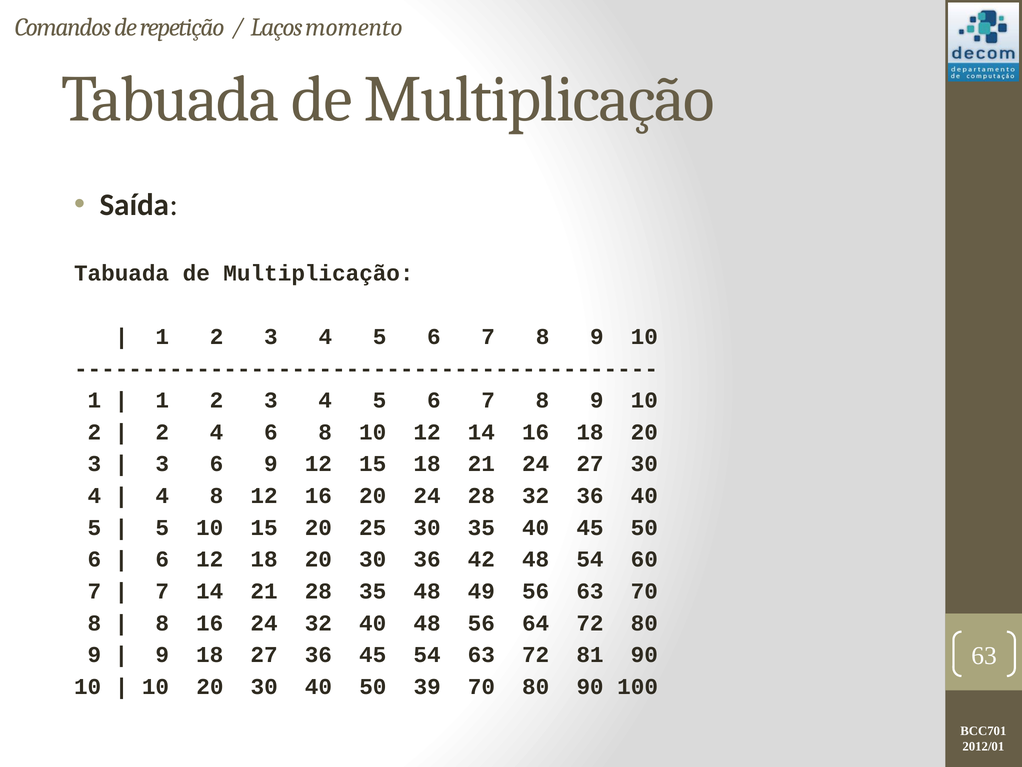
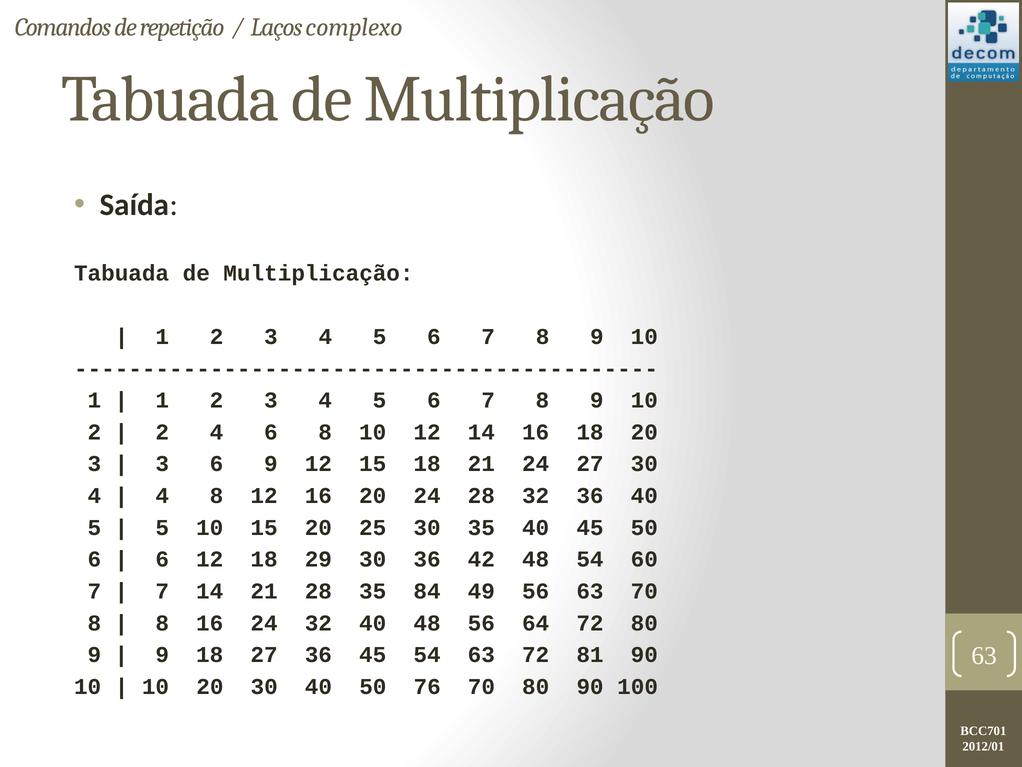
momento: momento -> complexo
12 18 20: 20 -> 29
35 48: 48 -> 84
39: 39 -> 76
